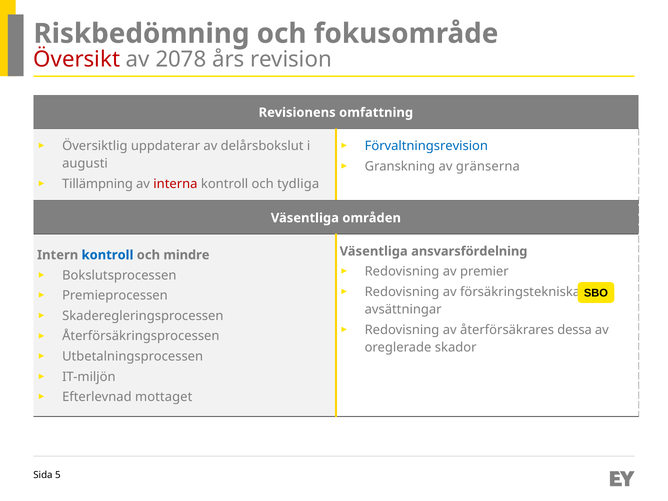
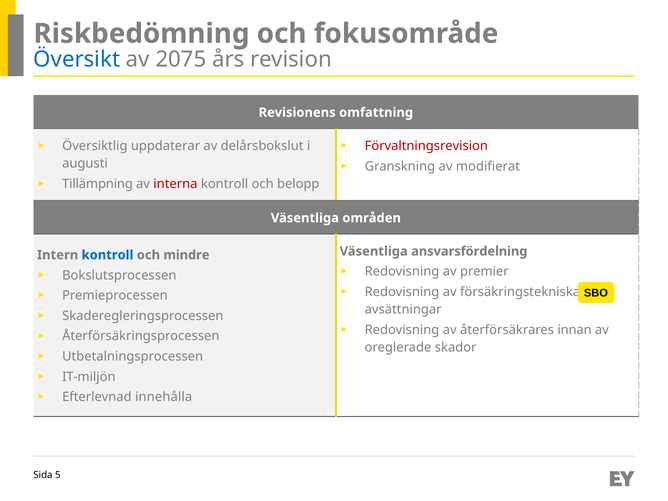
Översikt colour: red -> blue
2078: 2078 -> 2075
Förvaltningsrevision colour: blue -> red
gränserna: gränserna -> modifierat
tydliga: tydliga -> belopp
dessa: dessa -> innan
mottaget: mottaget -> innehålla
